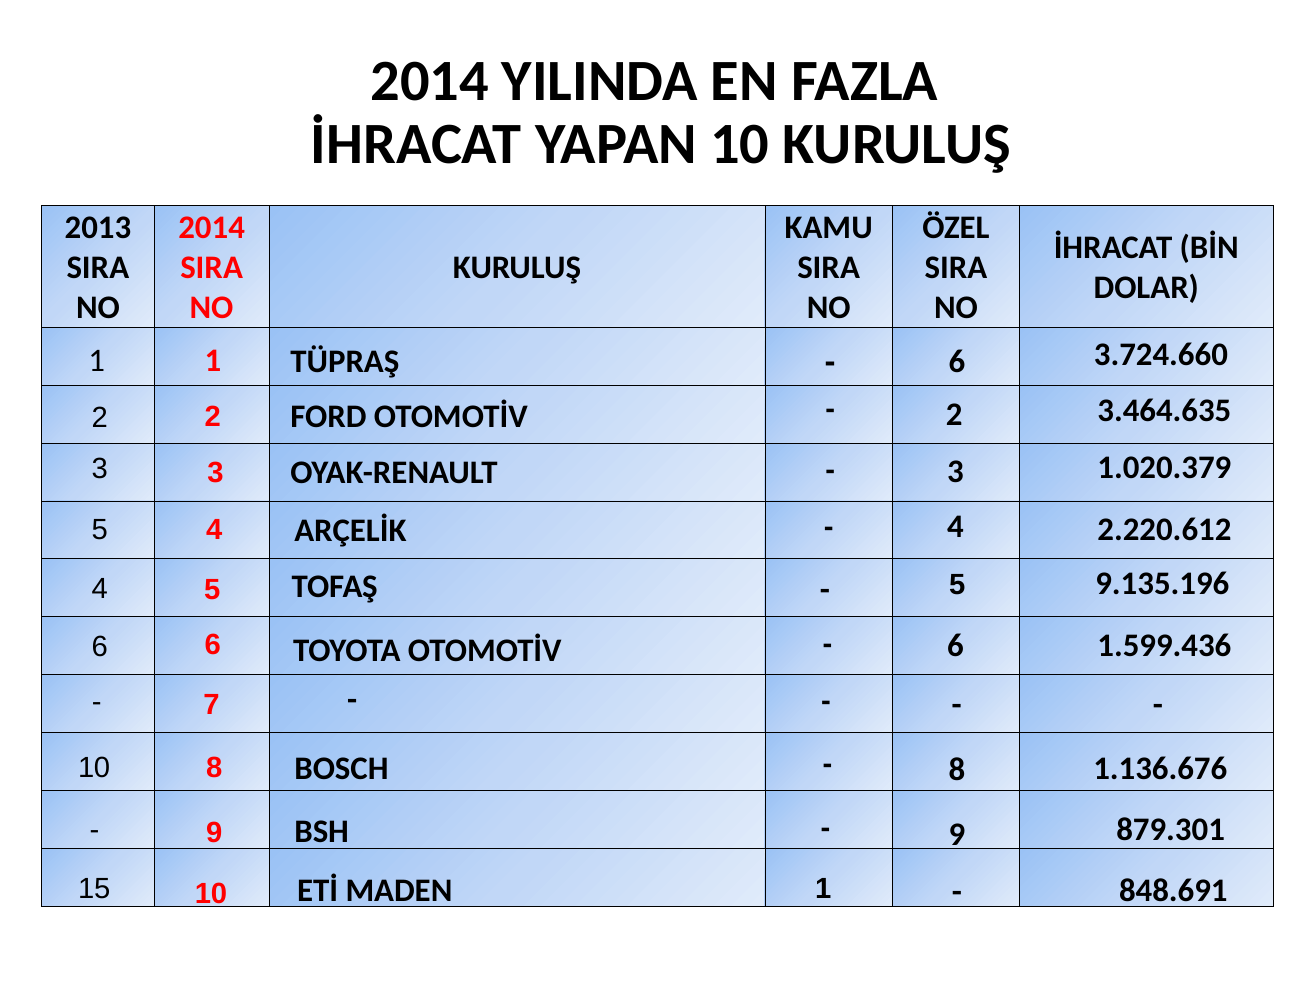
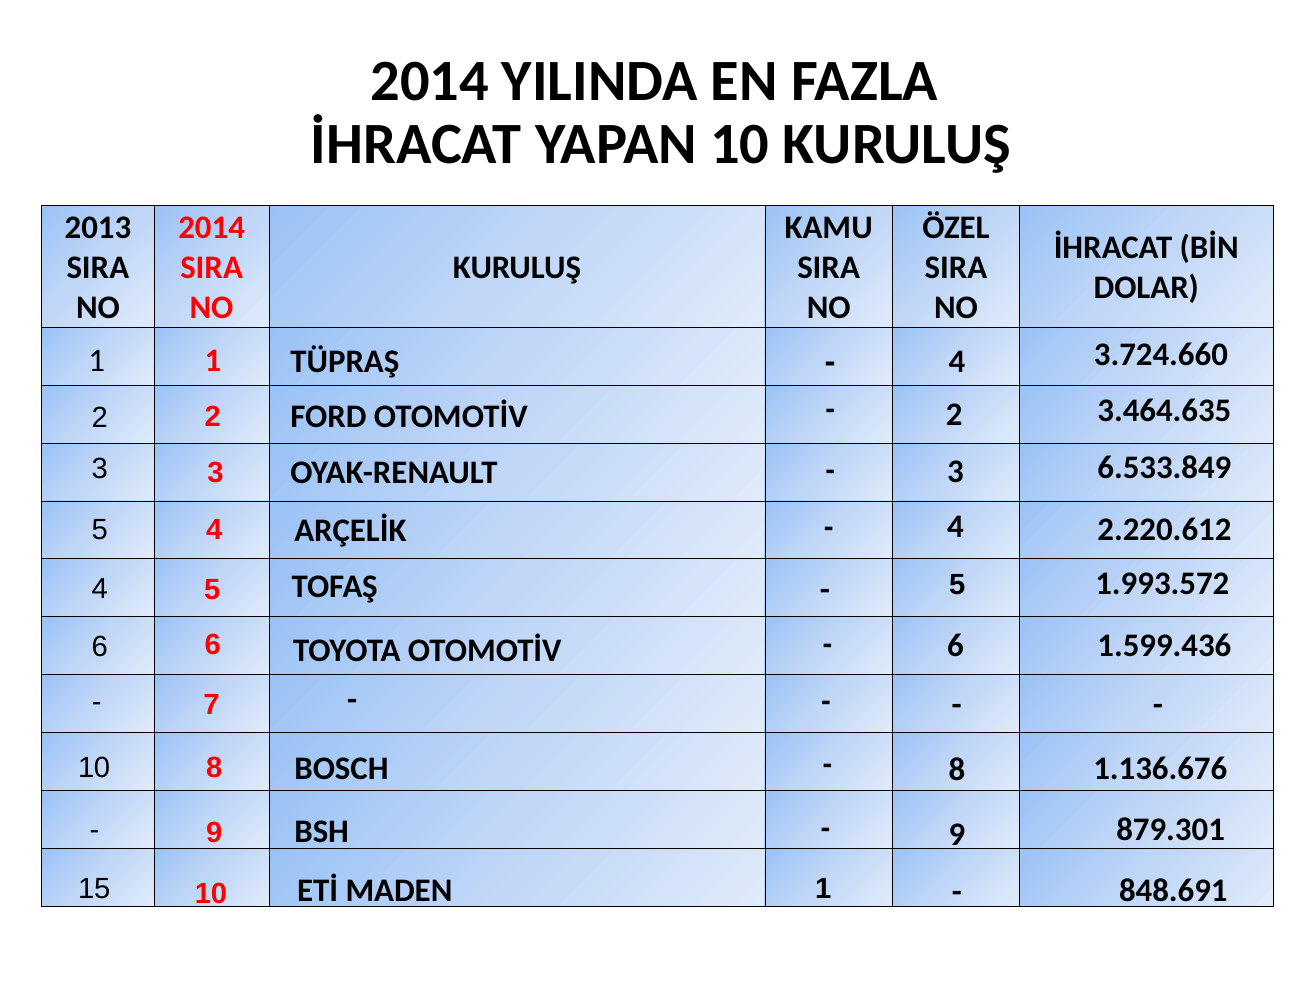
6 at (957, 361): 6 -> 4
1.020.379: 1.020.379 -> 6.533.849
9.135.196: 9.135.196 -> 1.993.572
